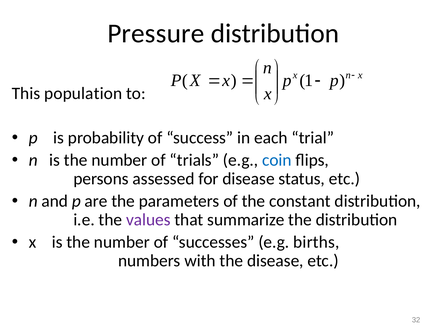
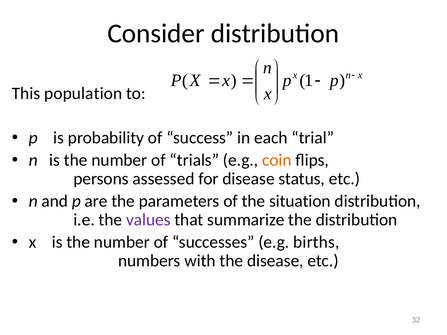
Pressure: Pressure -> Consider
coin colour: blue -> orange
constant: constant -> situation
